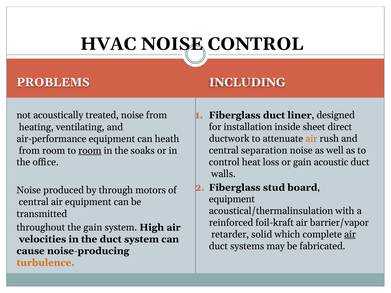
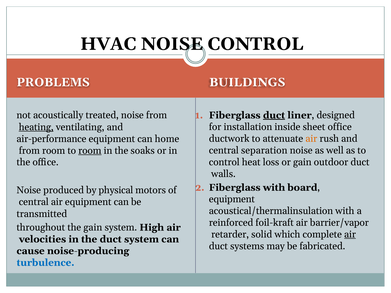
INCLUDING: INCLUDING -> BUILDINGS
duct at (274, 115) underline: none -> present
sheet direct: direct -> office
heating underline: none -> present
heath: heath -> home
acoustic: acoustic -> outdoor
Fiberglass stud: stud -> with
through: through -> physical
turbulence colour: orange -> blue
